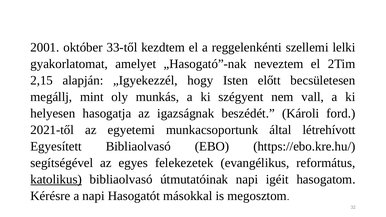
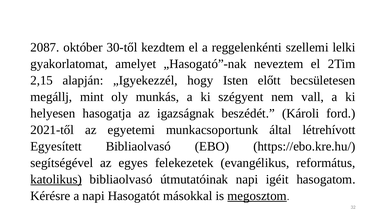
2001: 2001 -> 2087
33-től: 33-től -> 30-től
megosztom underline: none -> present
